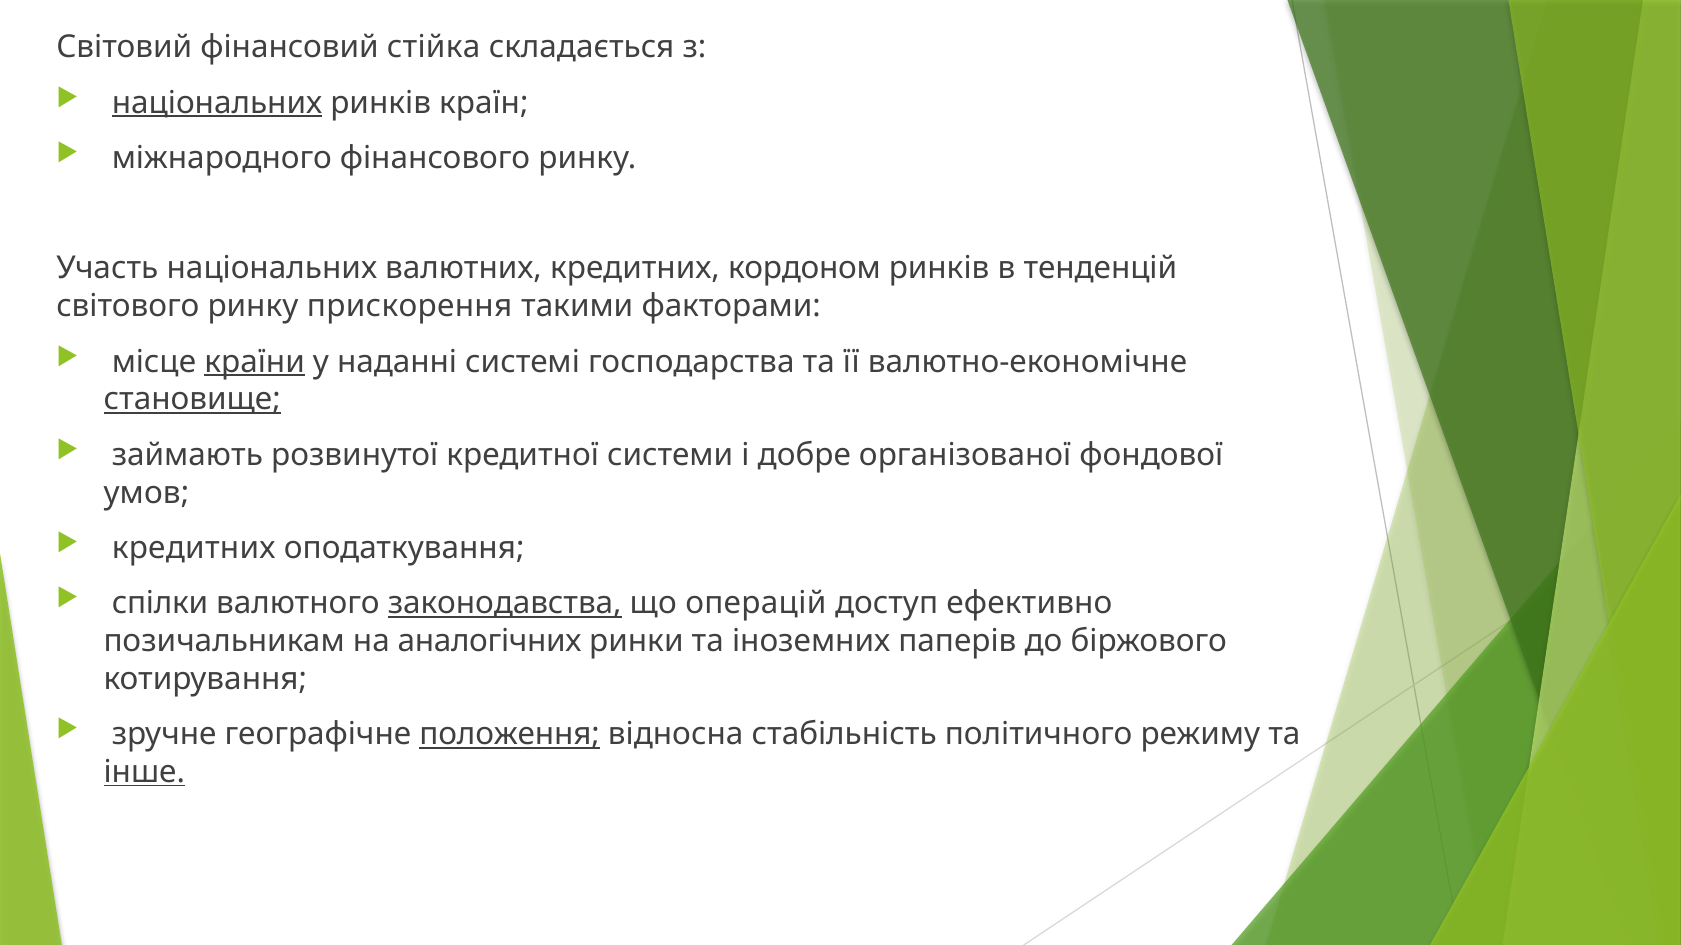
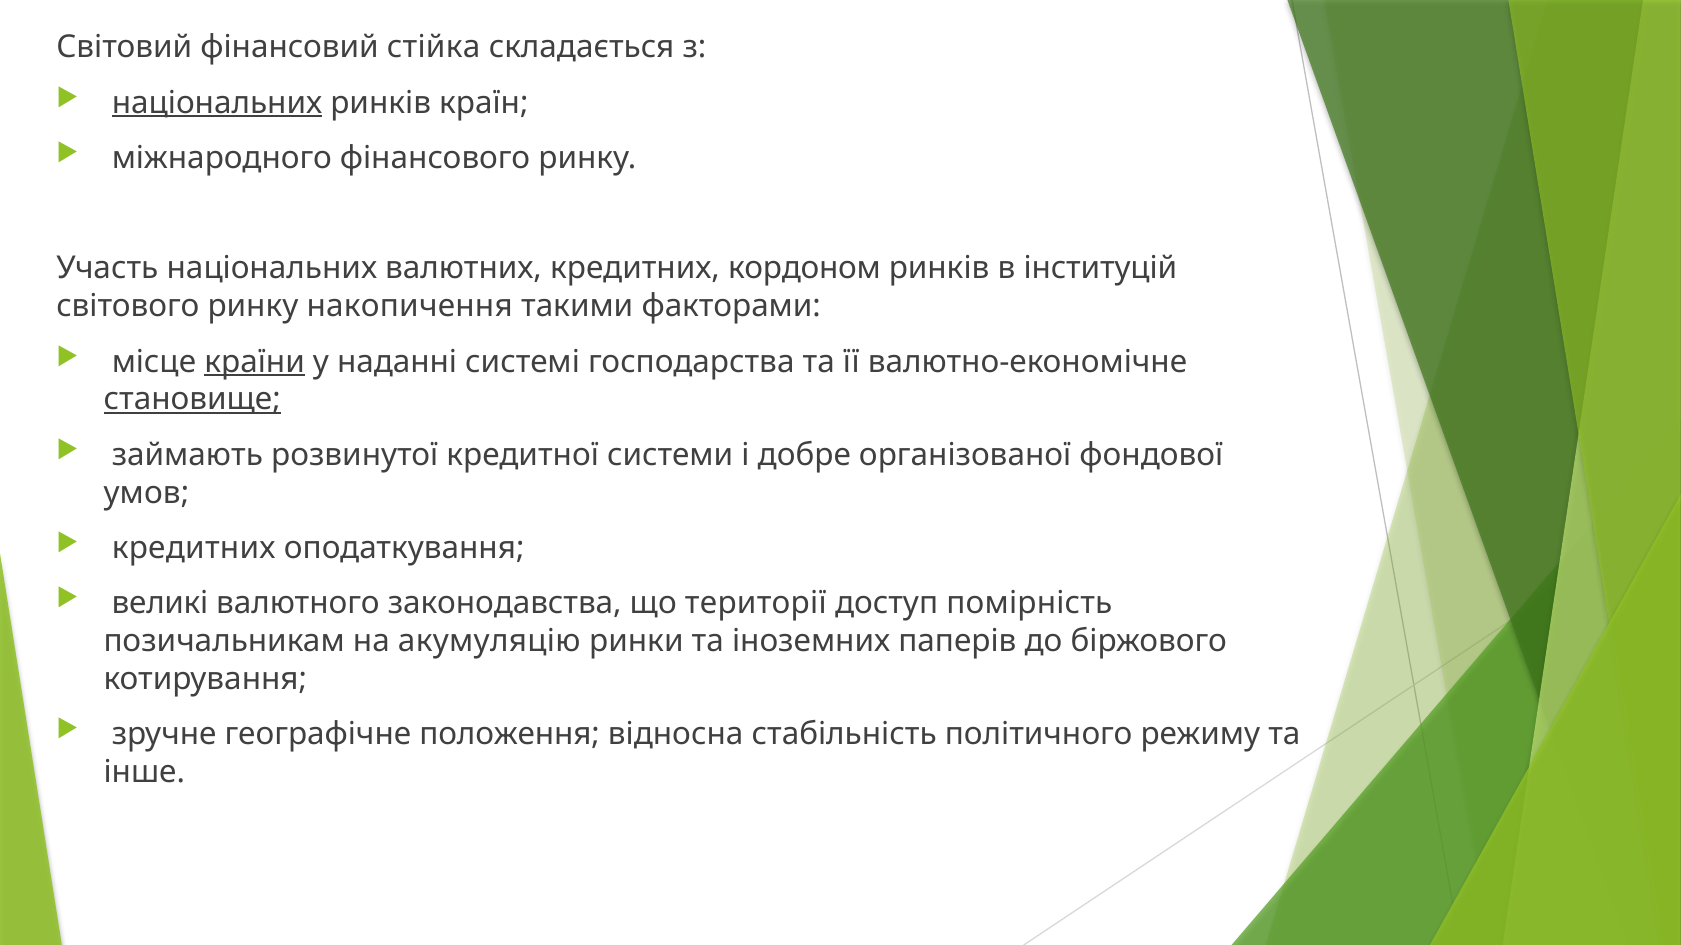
тенденцій: тенденцій -> інституцій
прискорення: прискорення -> накопичення
спілки: спілки -> великі
законодавства underline: present -> none
операцій: операцій -> території
ефективно: ефективно -> помірність
аналогічних: аналогічних -> акумуляцію
положення underline: present -> none
інше underline: present -> none
